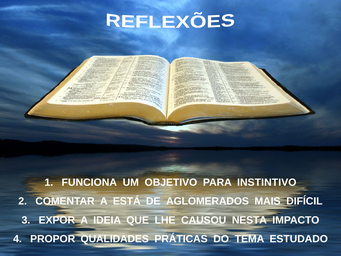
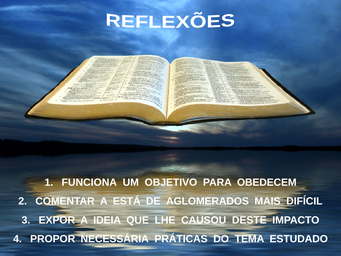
INSTINTIVO: INSTINTIVO -> OBEDECEM
NESTA: NESTA -> DESTE
QUALIDADES: QUALIDADES -> NECESSÁRIA
